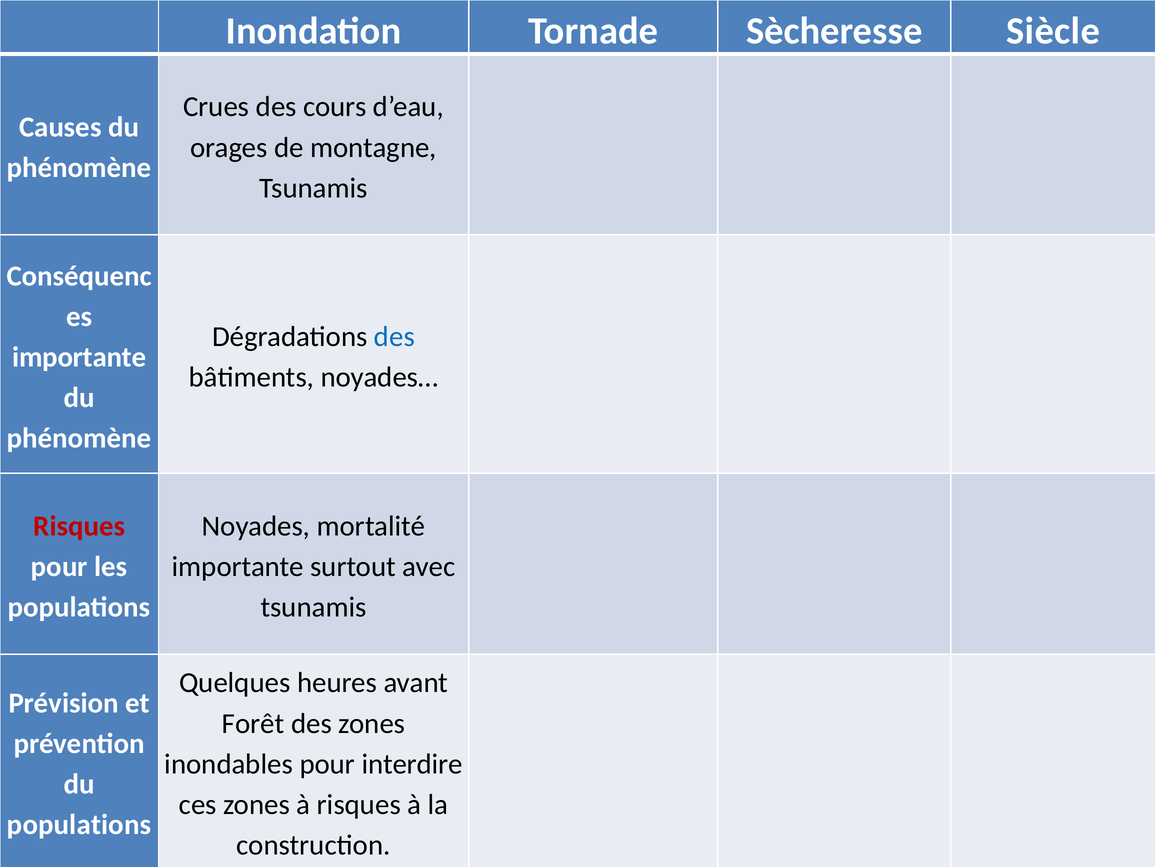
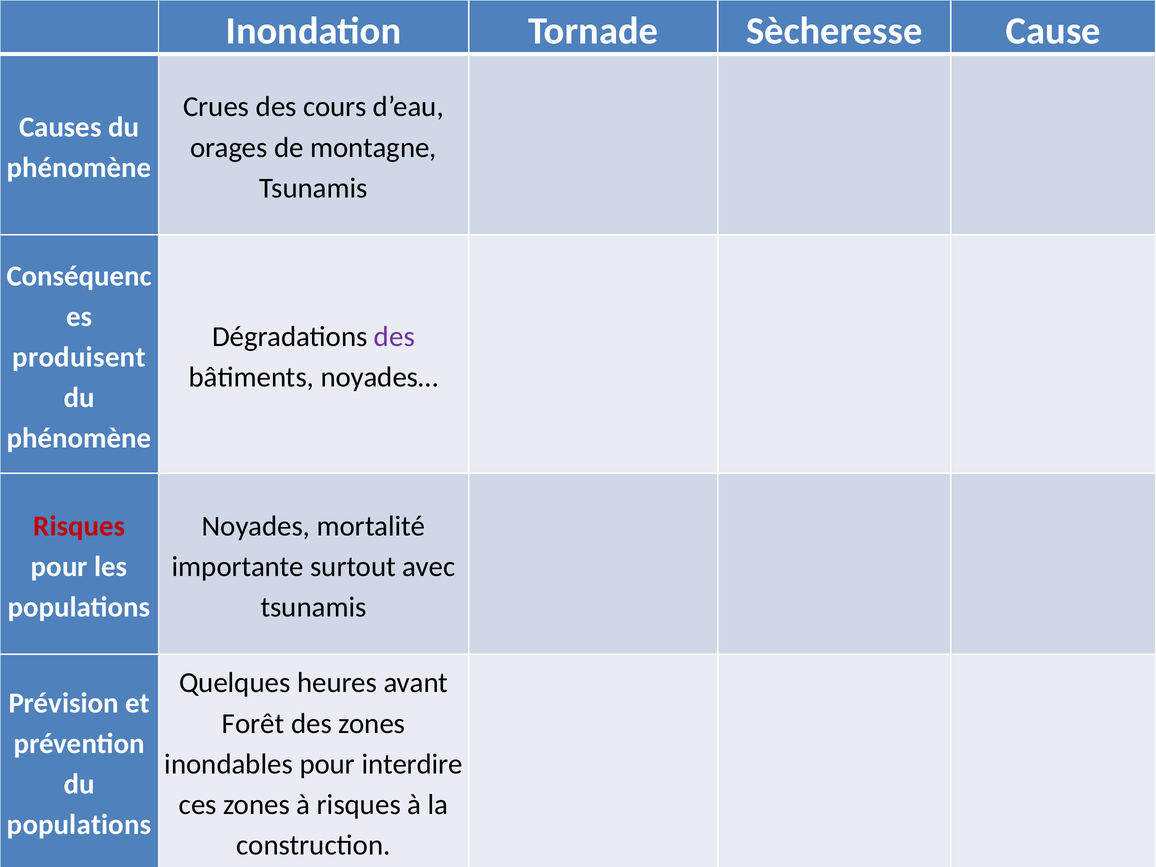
Siècle: Siècle -> Cause
des at (394, 337) colour: blue -> purple
importante at (79, 357): importante -> produisent
